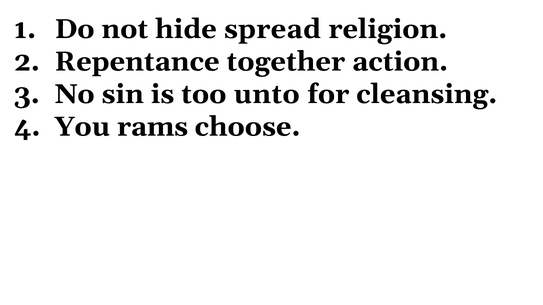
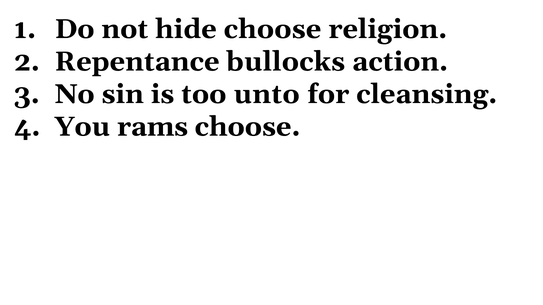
hide spread: spread -> choose
together: together -> bullocks
